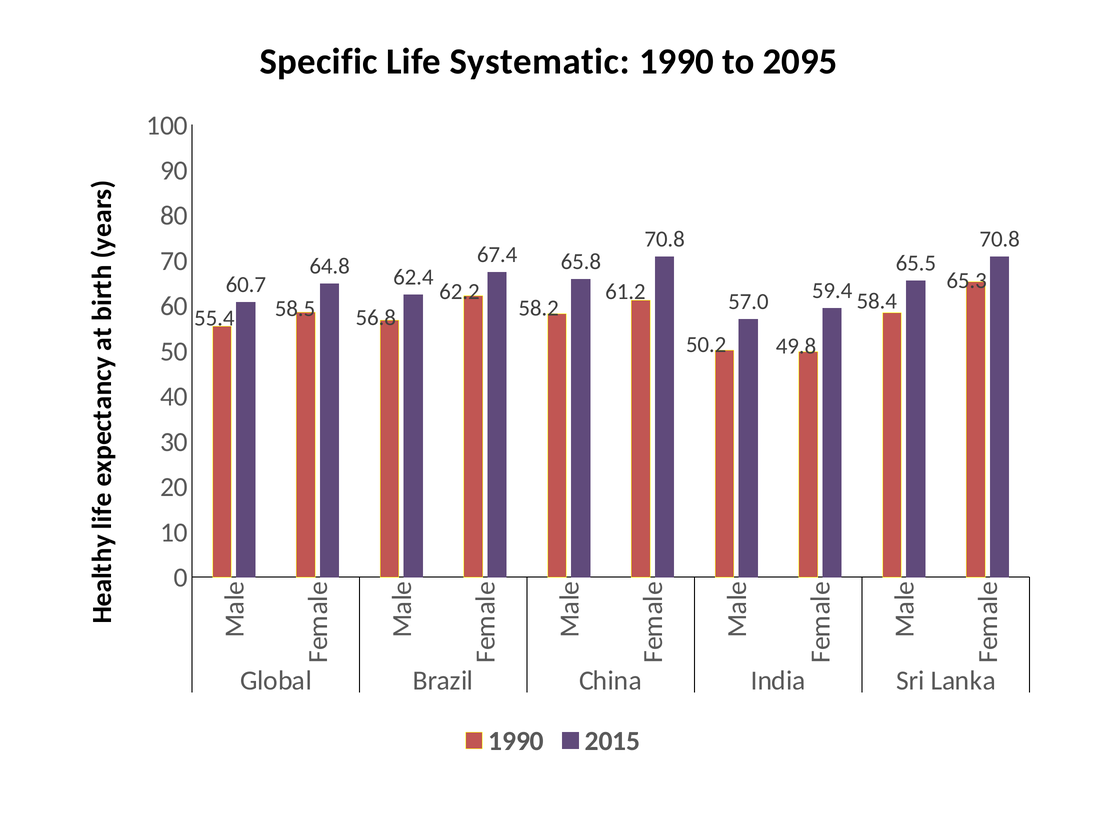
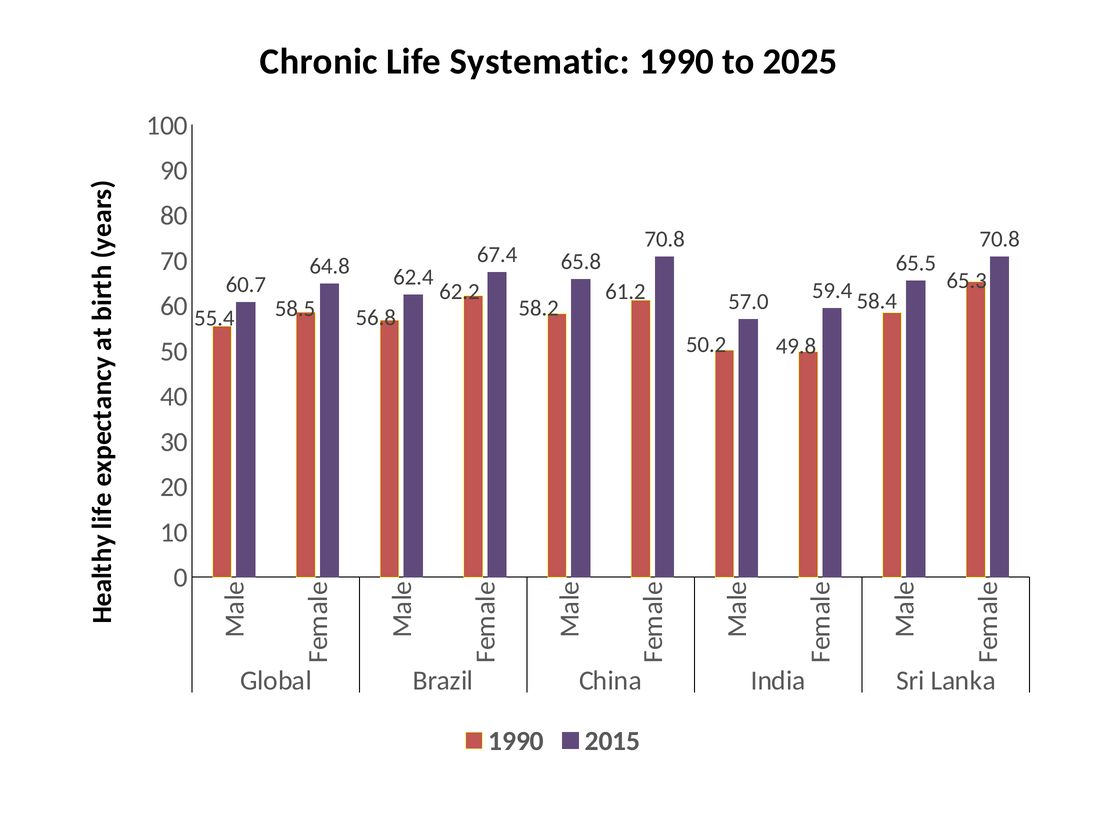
Specific: Specific -> Chronic
2095: 2095 -> 2025
